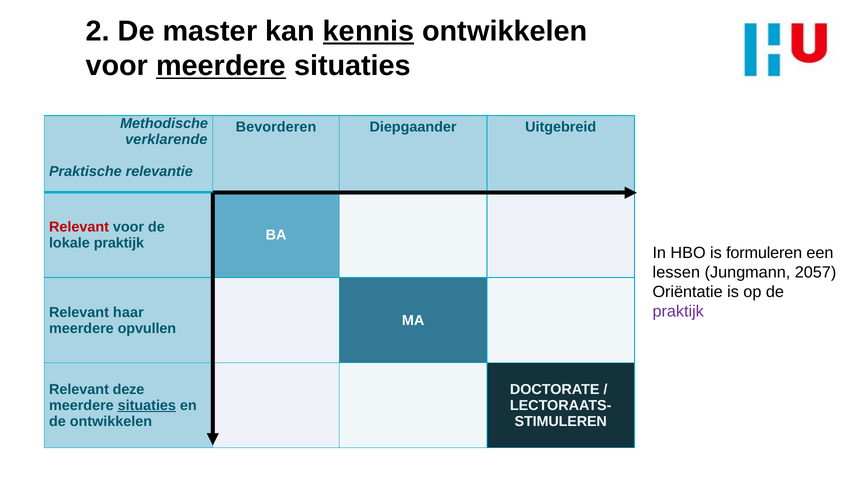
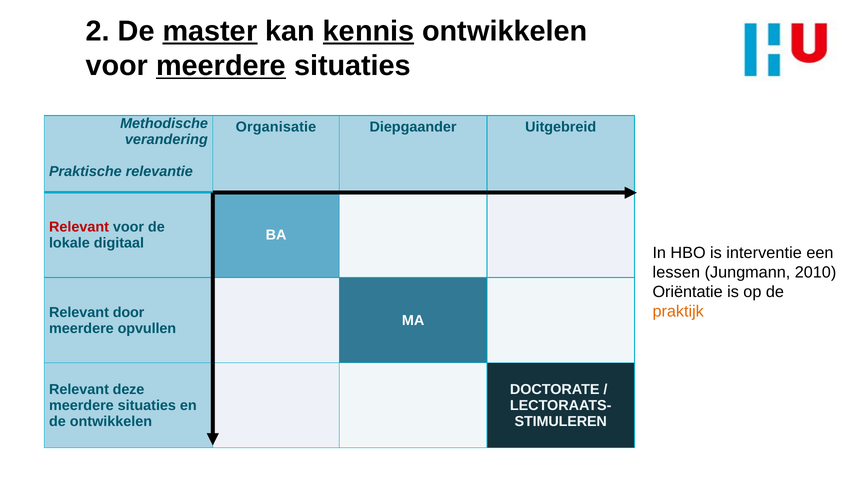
master underline: none -> present
Bevorderen: Bevorderen -> Organisatie
verklarende: verklarende -> verandering
lokale praktijk: praktijk -> digitaal
formuleren: formuleren -> interventie
2057: 2057 -> 2010
praktijk at (678, 312) colour: purple -> orange
haar: haar -> door
situaties at (147, 406) underline: present -> none
